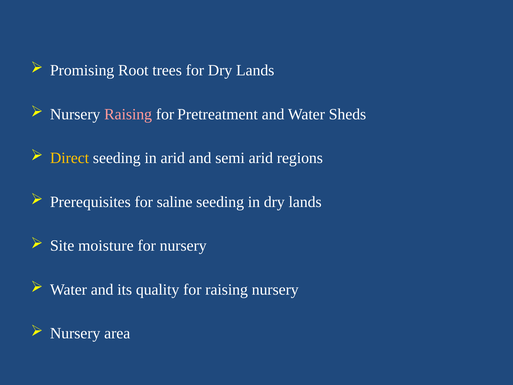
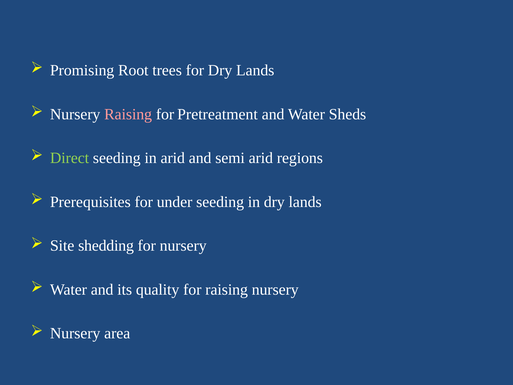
Direct colour: yellow -> light green
saline: saline -> under
moisture: moisture -> shedding
